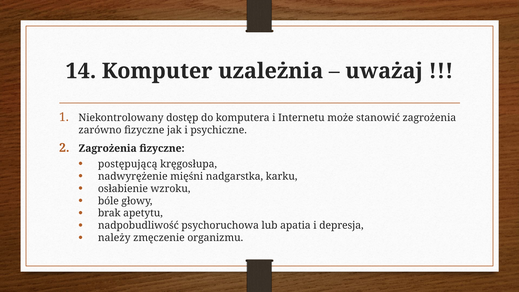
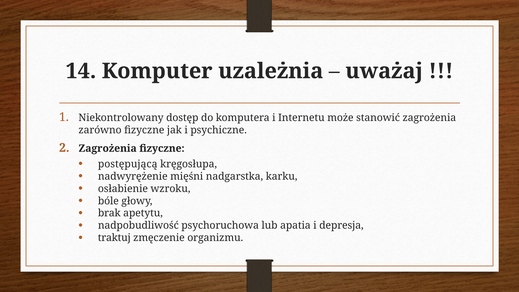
należy: należy -> traktuj
